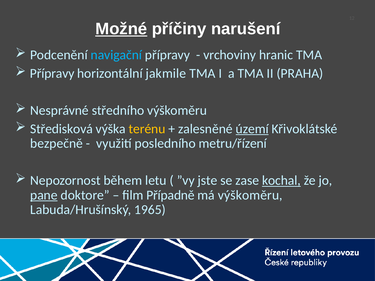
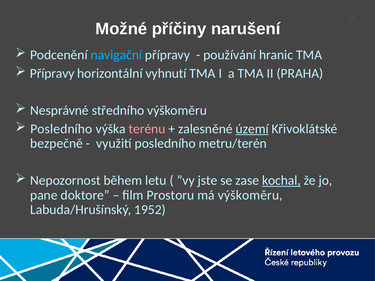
Možné underline: present -> none
vrchoviny: vrchoviny -> používání
jakmile: jakmile -> vyhnutí
Středisková at (61, 129): Středisková -> Posledního
terénu colour: yellow -> pink
metru/řízení: metru/řízení -> metru/terén
pane underline: present -> none
Případně: Případně -> Prostoru
1965: 1965 -> 1952
